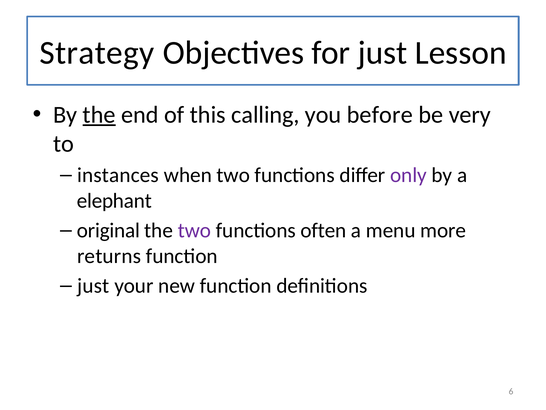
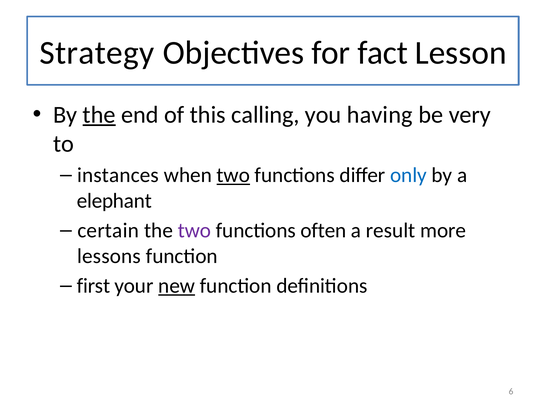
for just: just -> fact
before: before -> having
two at (233, 175) underline: none -> present
only colour: purple -> blue
original: original -> certain
menu: menu -> result
returns: returns -> lessons
just at (93, 286): just -> first
new underline: none -> present
